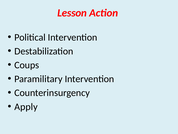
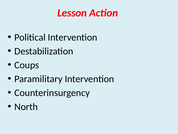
Apply: Apply -> North
